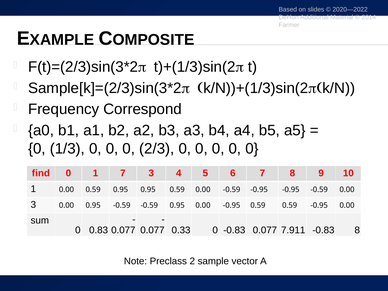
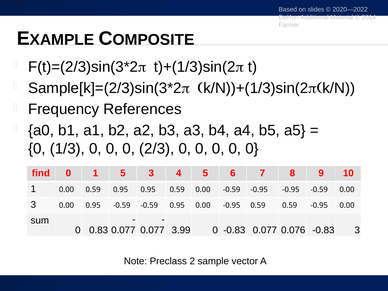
Correspond: Correspond -> References
1 7: 7 -> 5
0.33: 0.33 -> 3.99
7.911: 7.911 -> 0.076
-0.83 8: 8 -> 3
